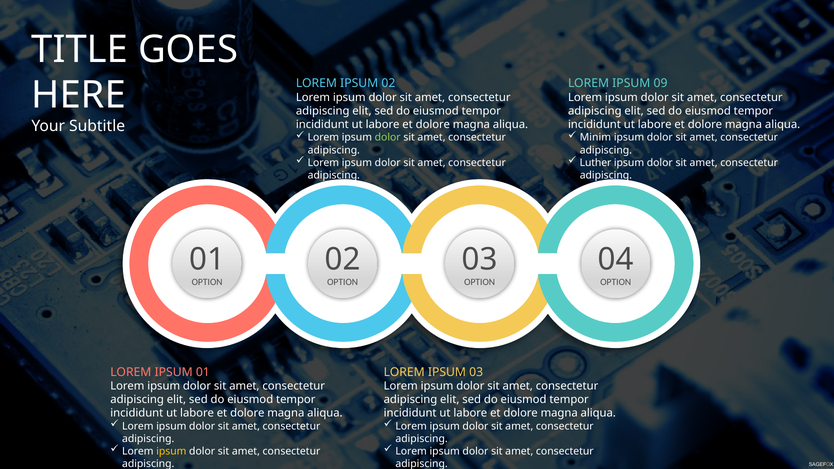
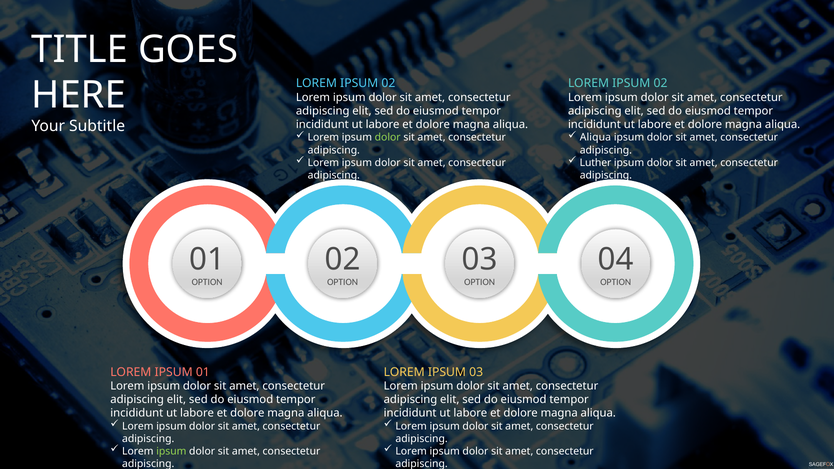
09 at (661, 83): 09 -> 02
Minim at (595, 138): Minim -> Aliqua
ipsum at (171, 451) colour: yellow -> light green
